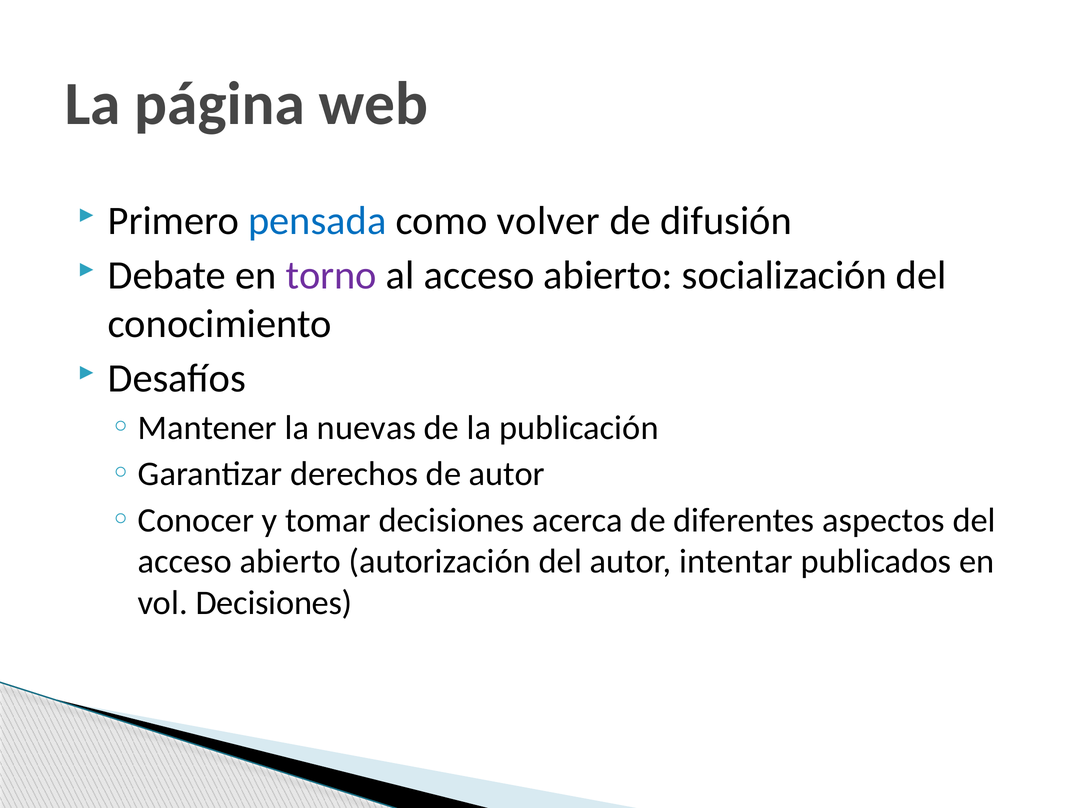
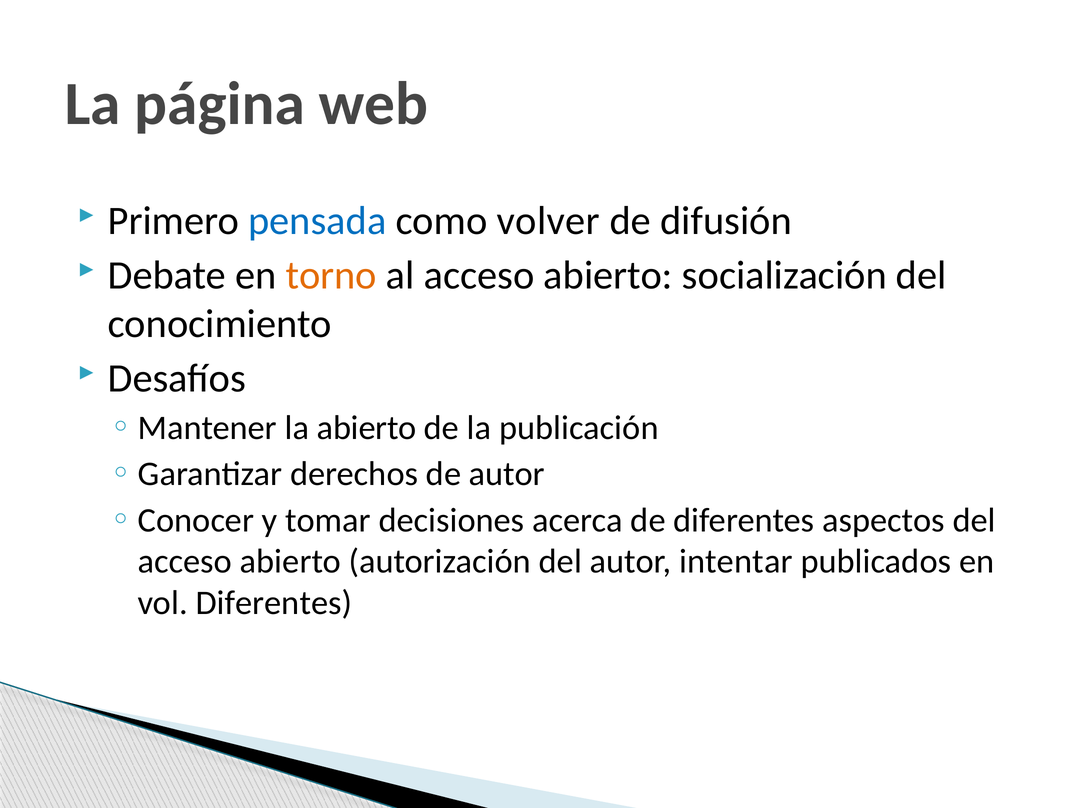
torno colour: purple -> orange
la nuevas: nuevas -> abierto
vol Decisiones: Decisiones -> Diferentes
